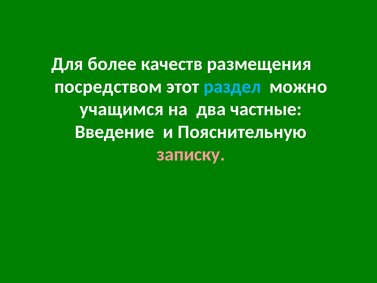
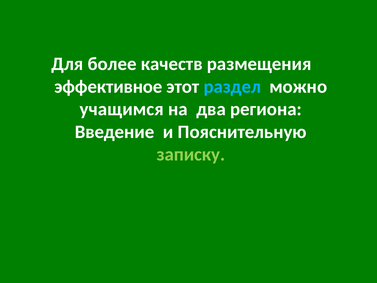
посредством: посредством -> эффективное
частные: частные -> региона
записку colour: pink -> light green
